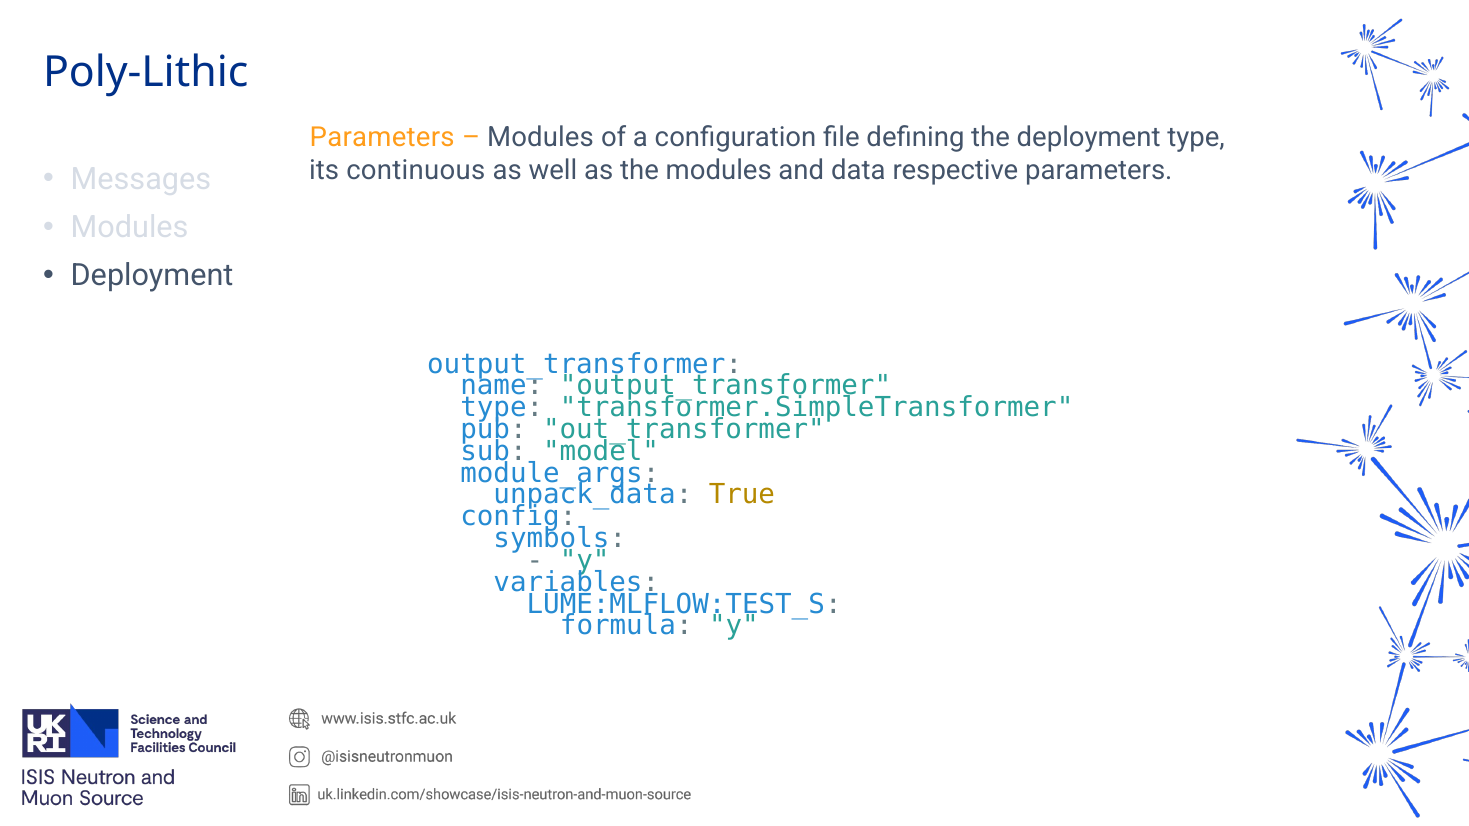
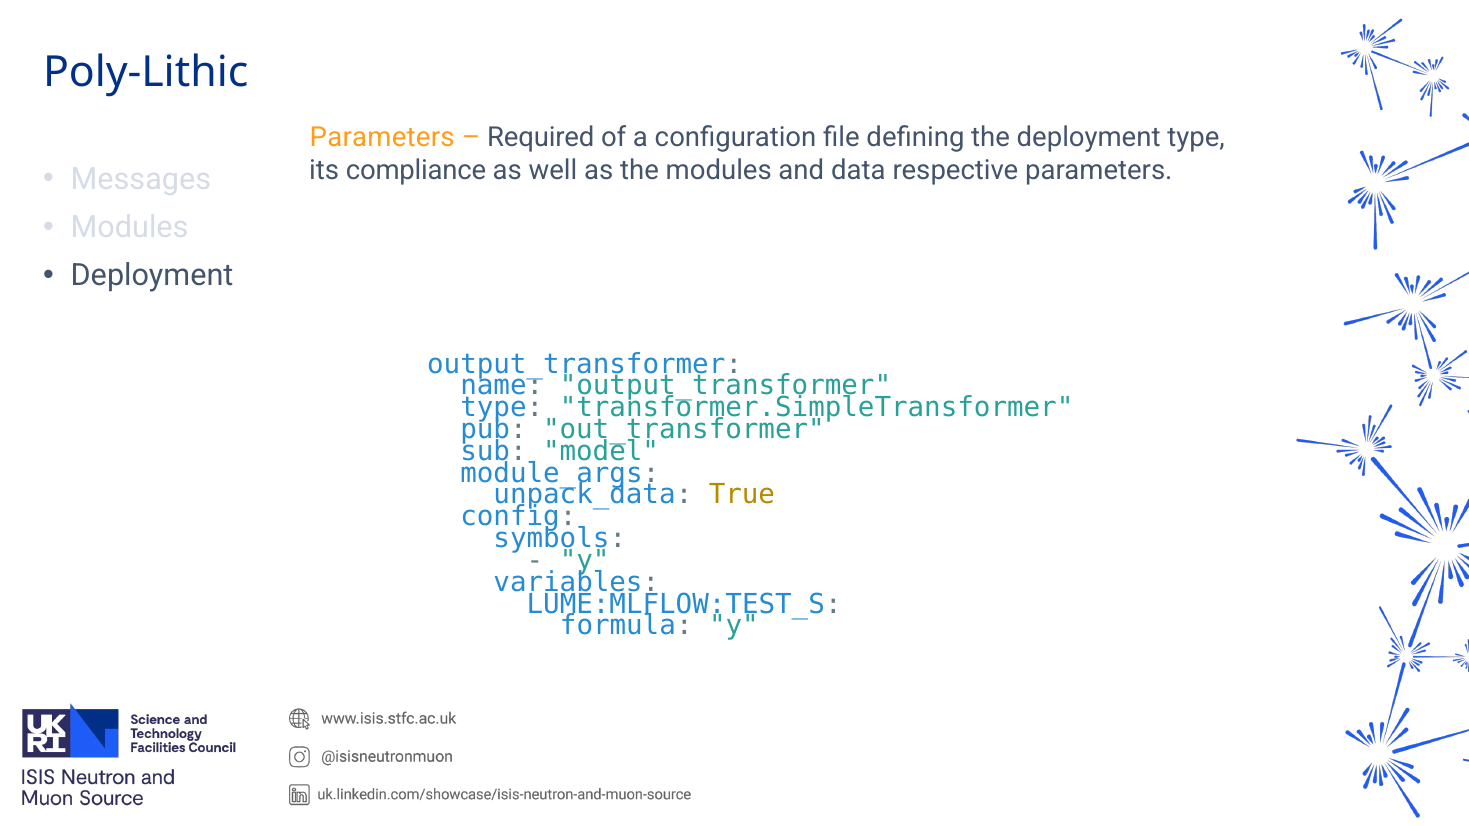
Modules at (541, 137): Modules -> Required
its continuous: continuous -> compliance
